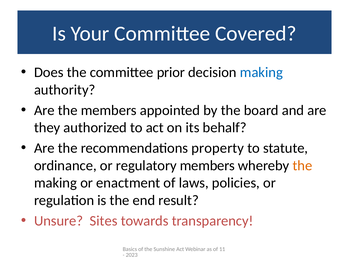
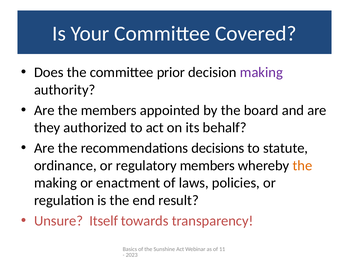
making at (261, 73) colour: blue -> purple
property: property -> decisions
Sites: Sites -> Itself
